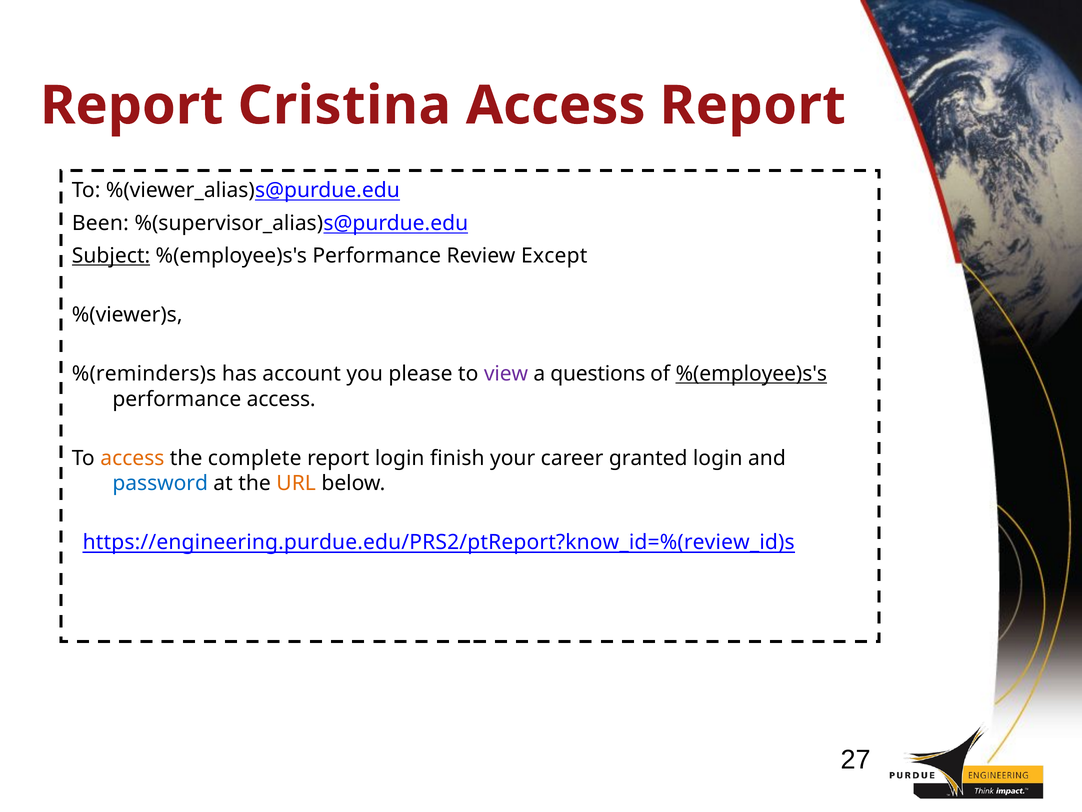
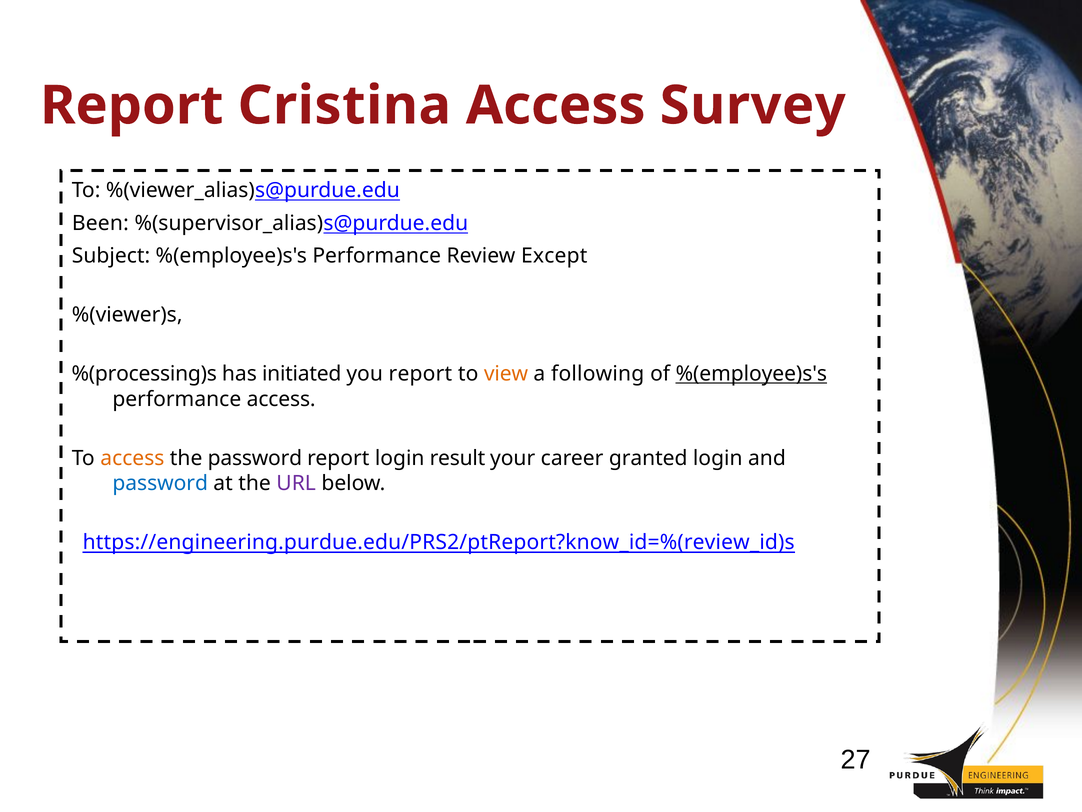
Access Report: Report -> Survey
Subject underline: present -> none
%(reminders)s: %(reminders)s -> %(processing)s
account: account -> initiated
you please: please -> report
view colour: purple -> orange
questions: questions -> following
the complete: complete -> password
finish: finish -> result
URL colour: orange -> purple
